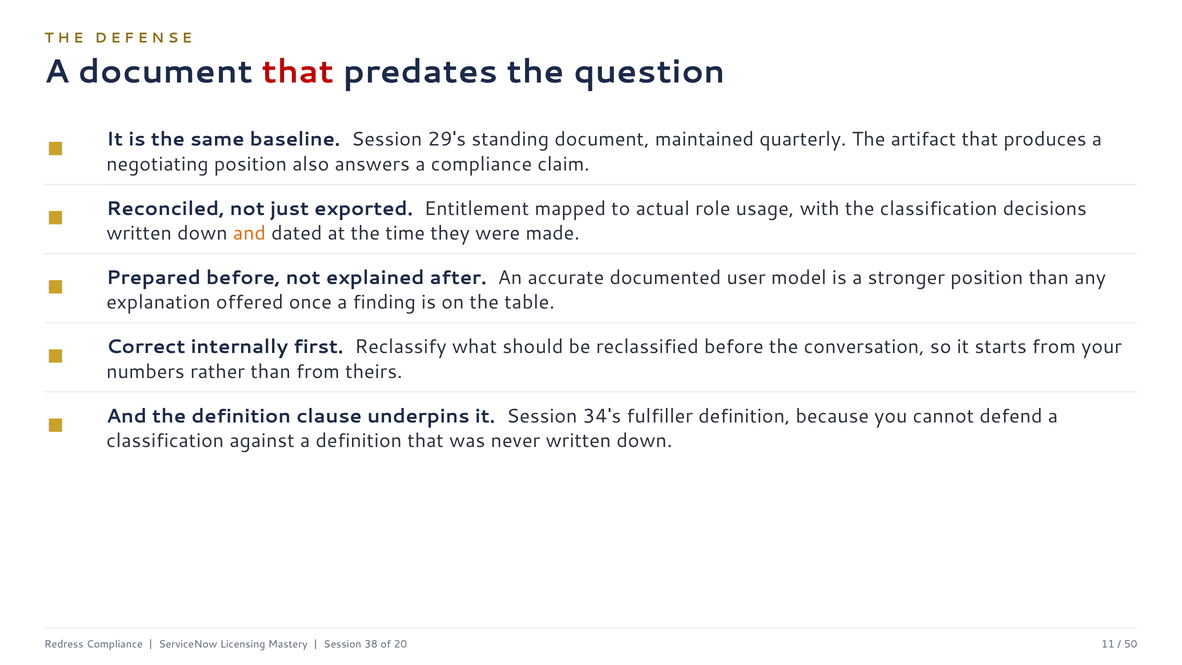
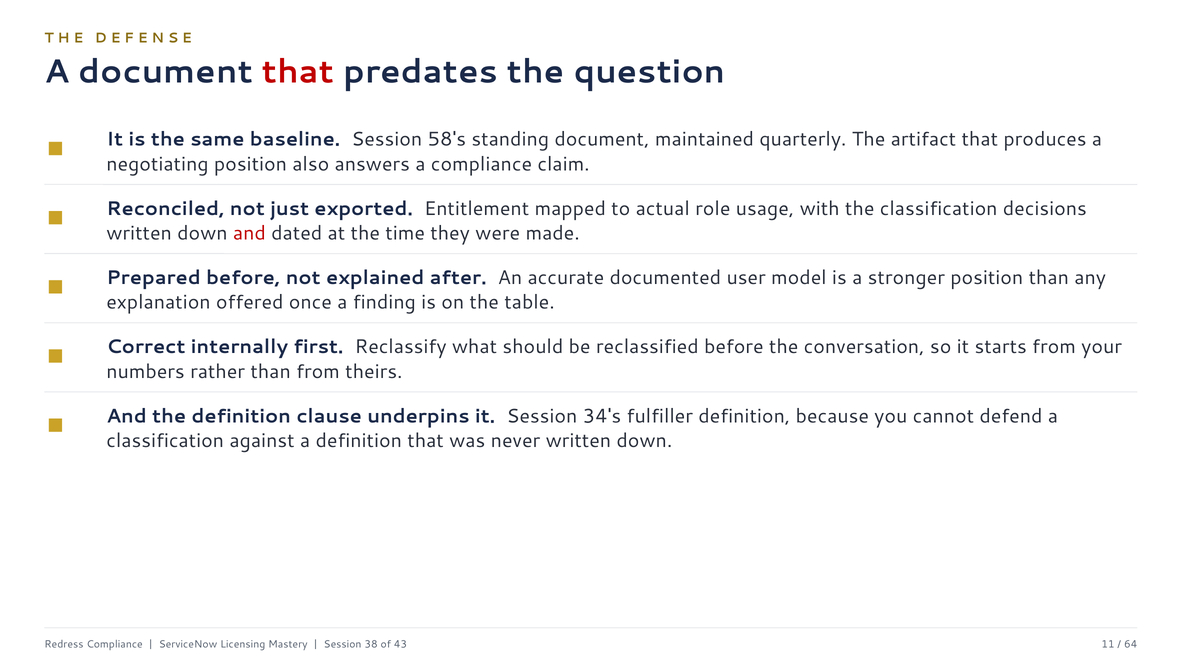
29's: 29's -> 58's
and at (249, 233) colour: orange -> red
20: 20 -> 43
50: 50 -> 64
